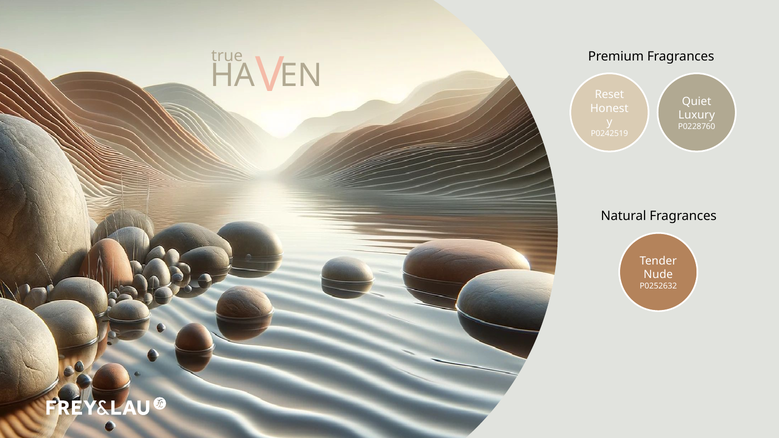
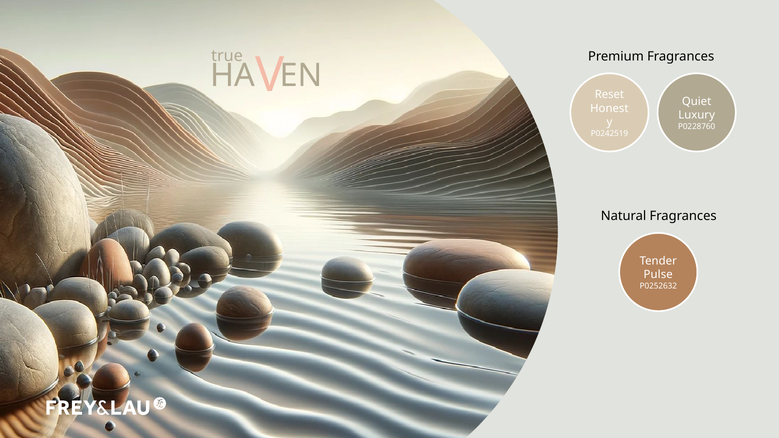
Nude: Nude -> Pulse
